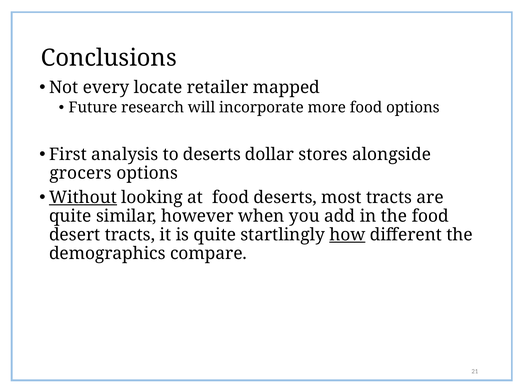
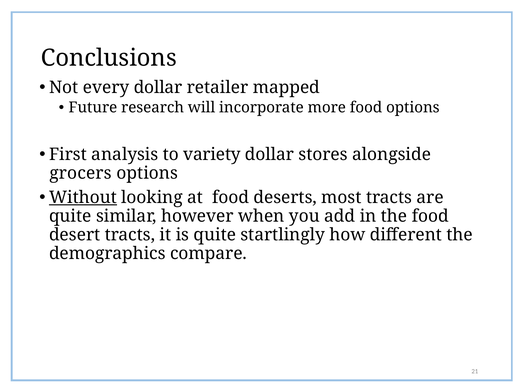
every locate: locate -> dollar
to deserts: deserts -> variety
how underline: present -> none
